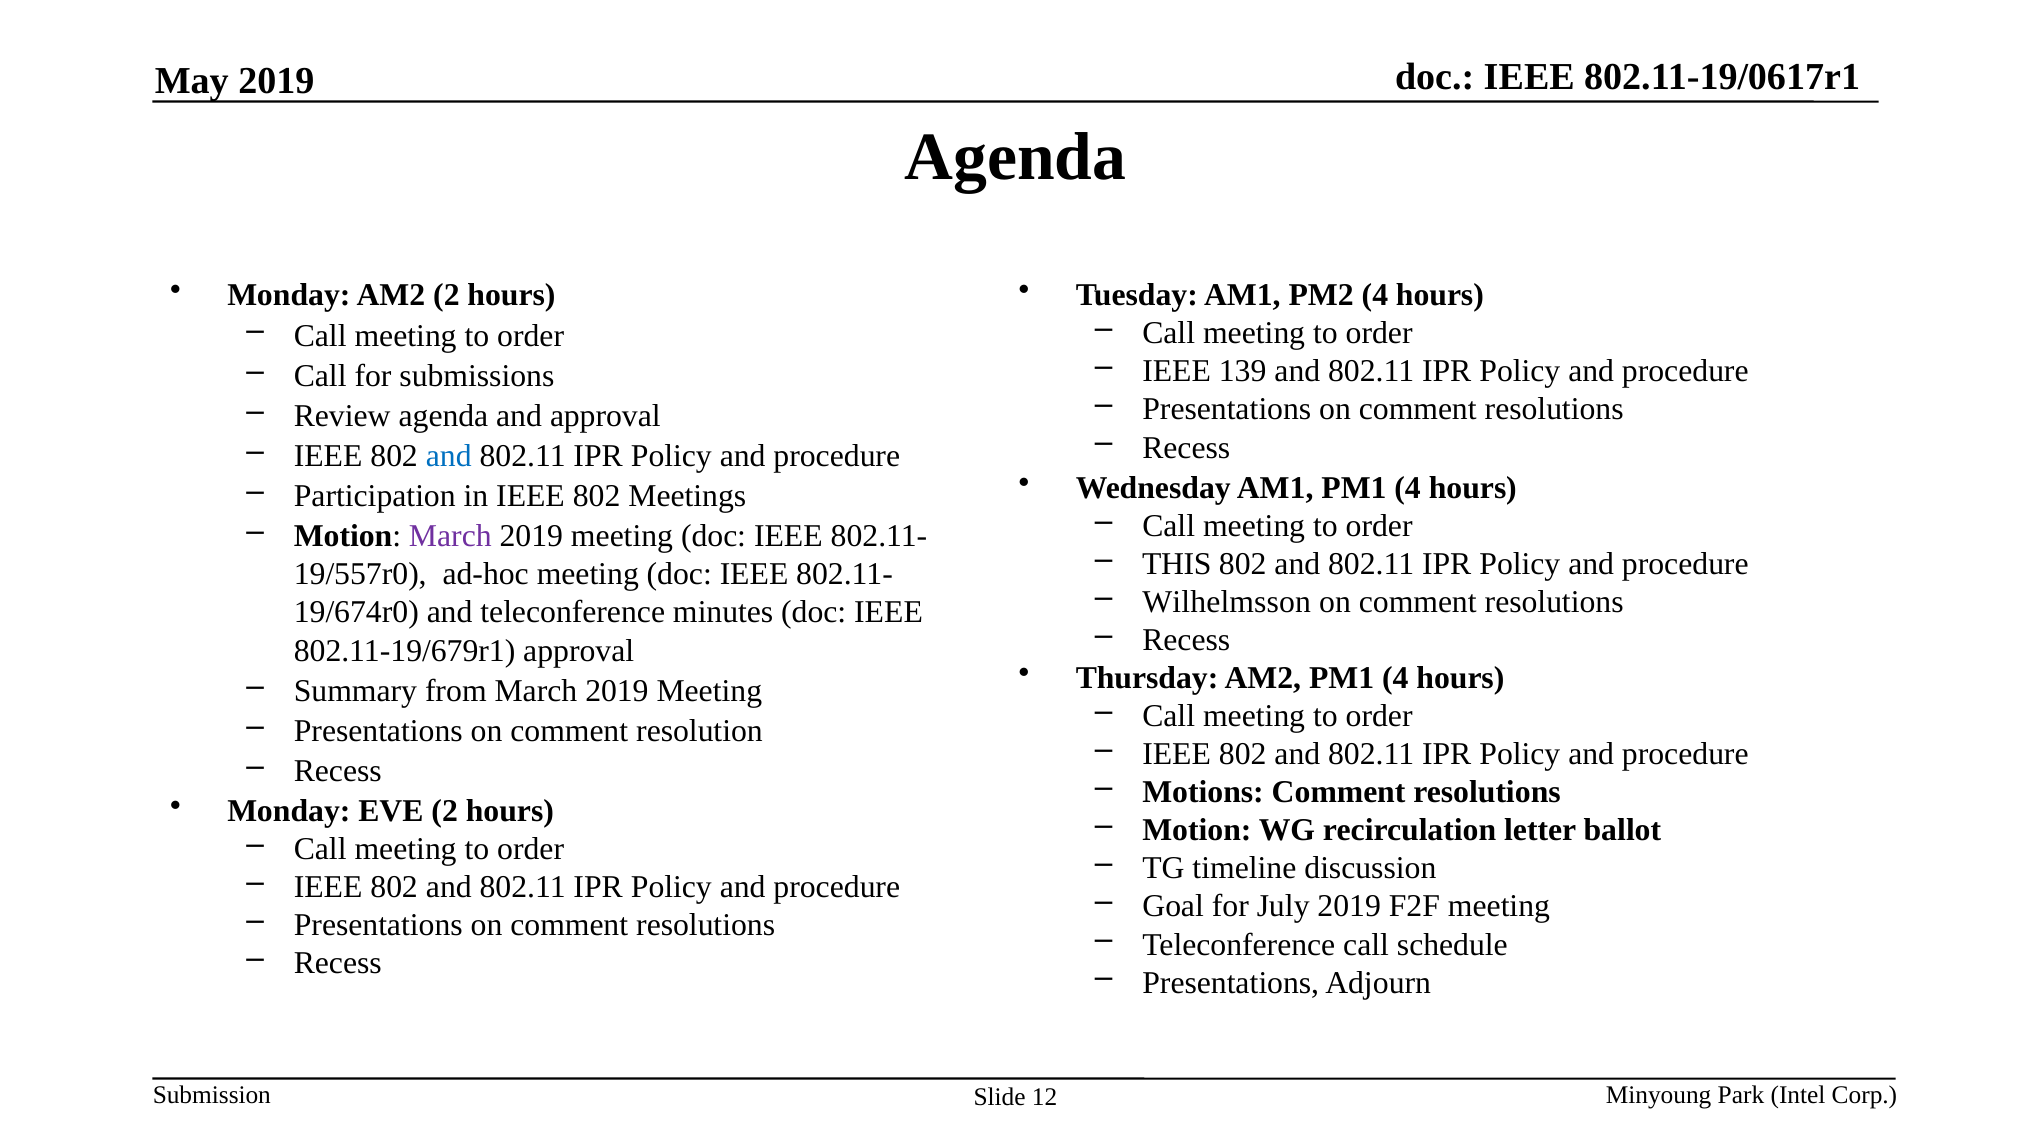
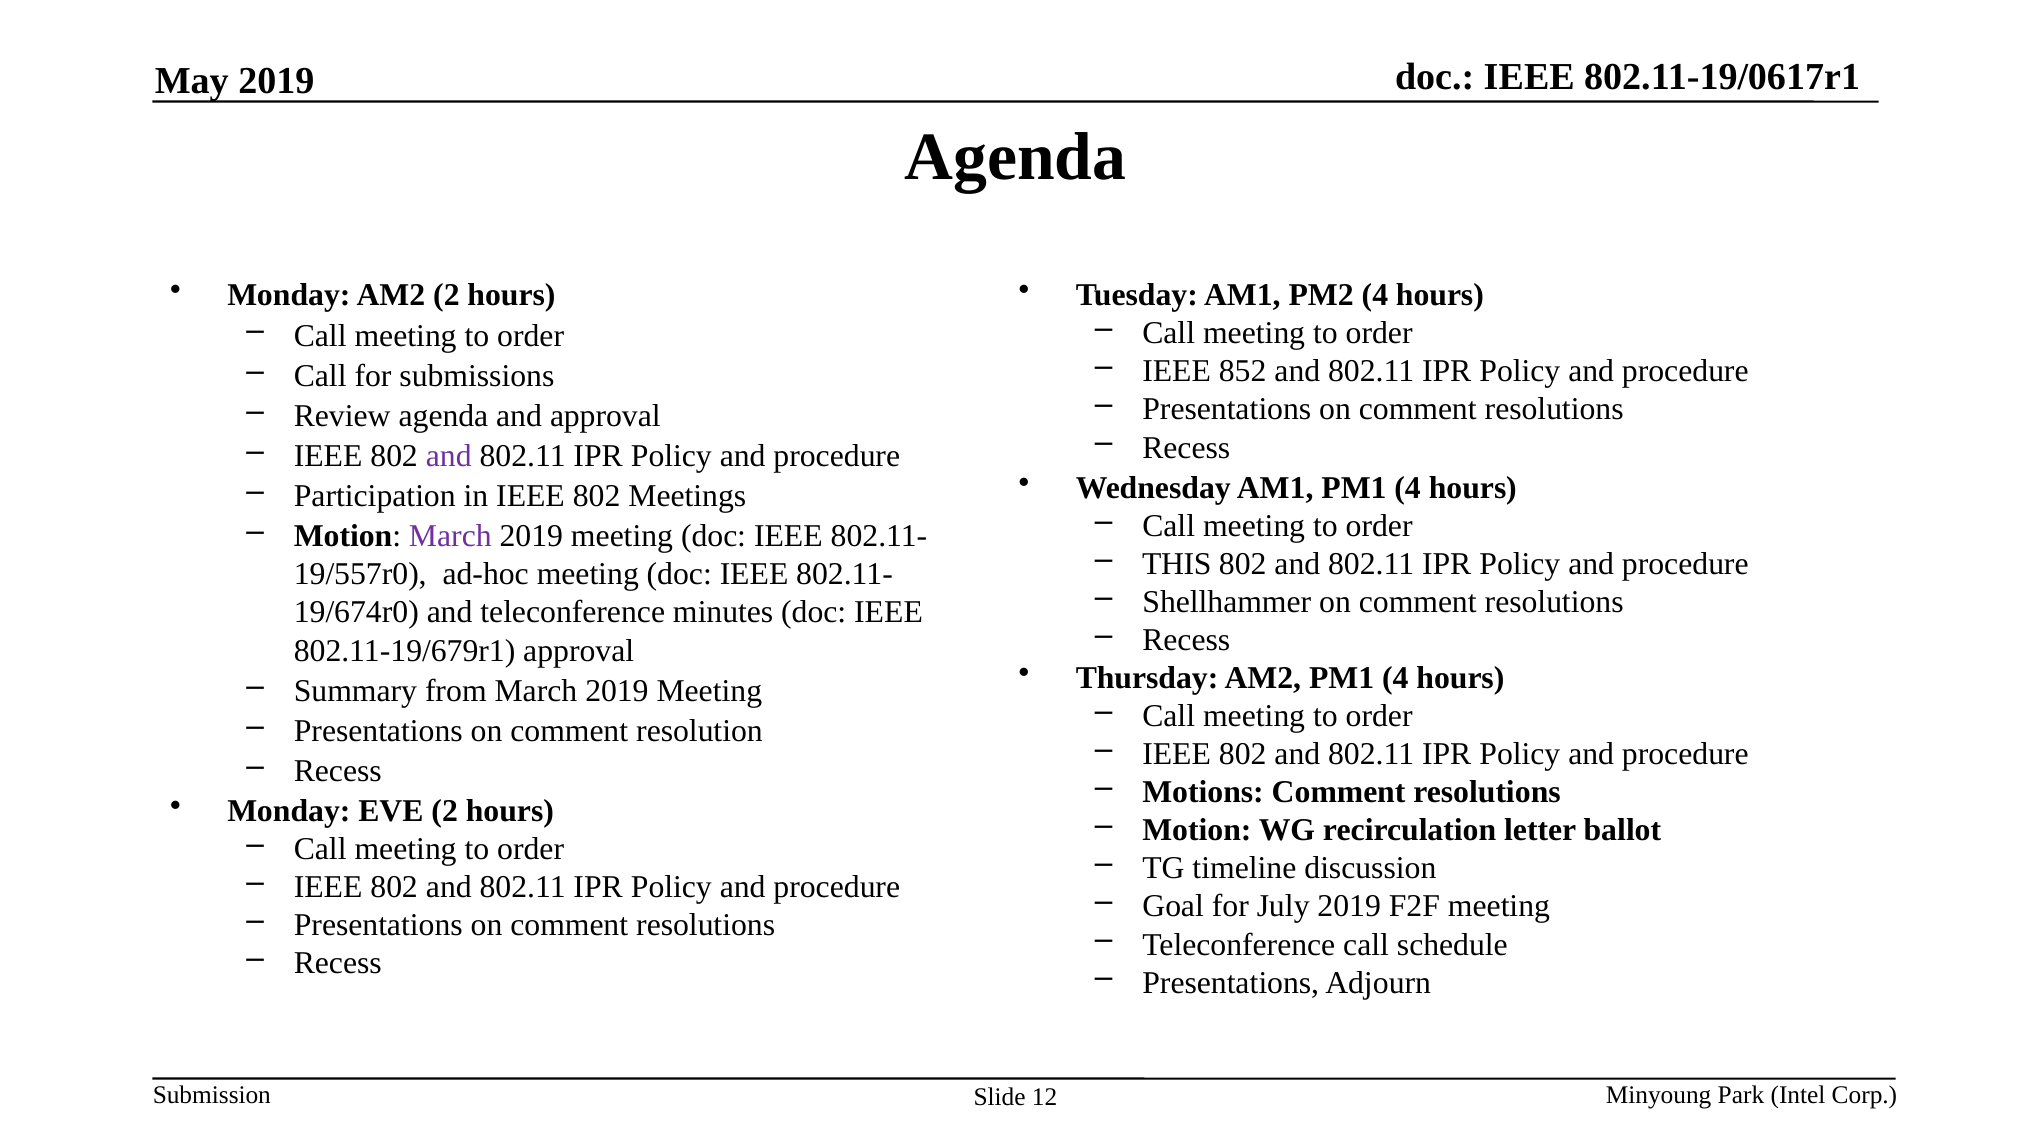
139: 139 -> 852
and at (449, 456) colour: blue -> purple
Wilhelmsson: Wilhelmsson -> Shellhammer
